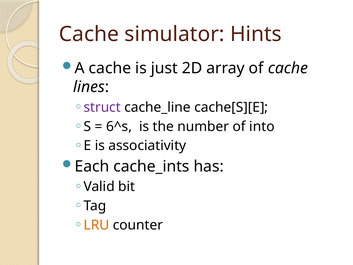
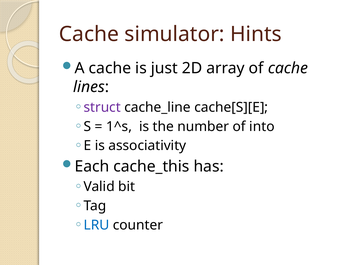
6^s: 6^s -> 1^s
cache_ints: cache_ints -> cache_this
LRU colour: orange -> blue
